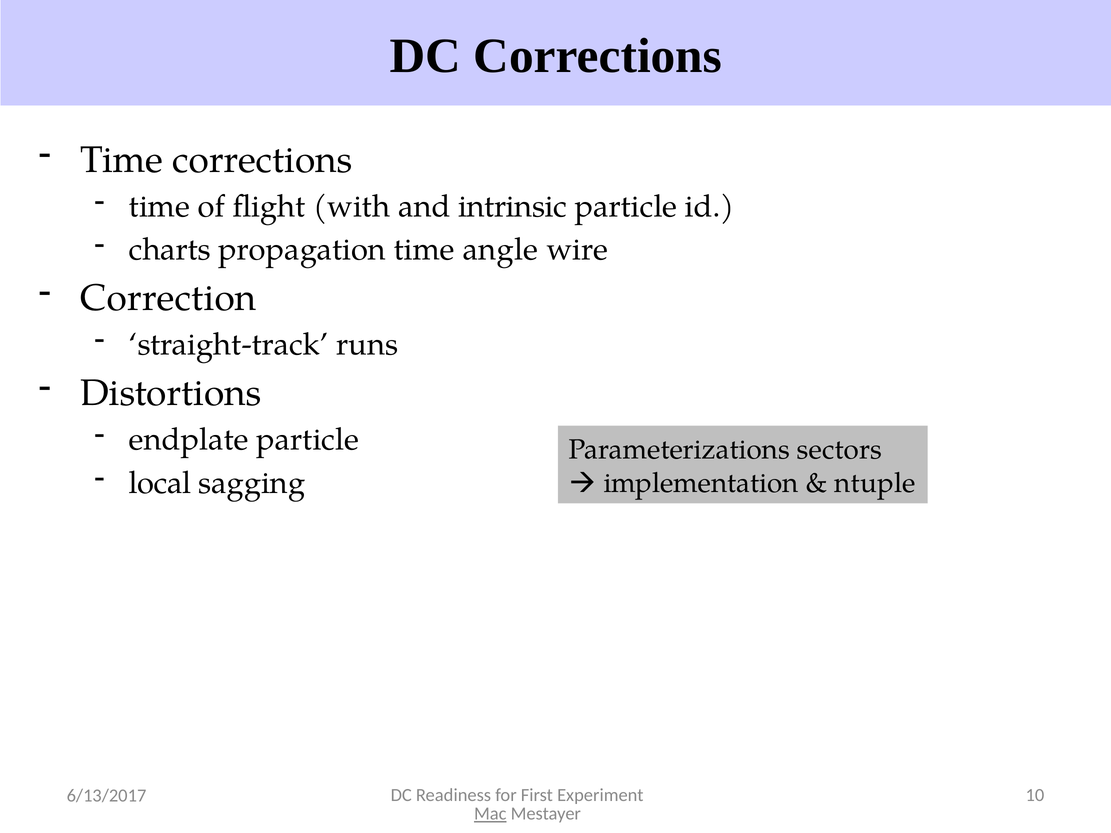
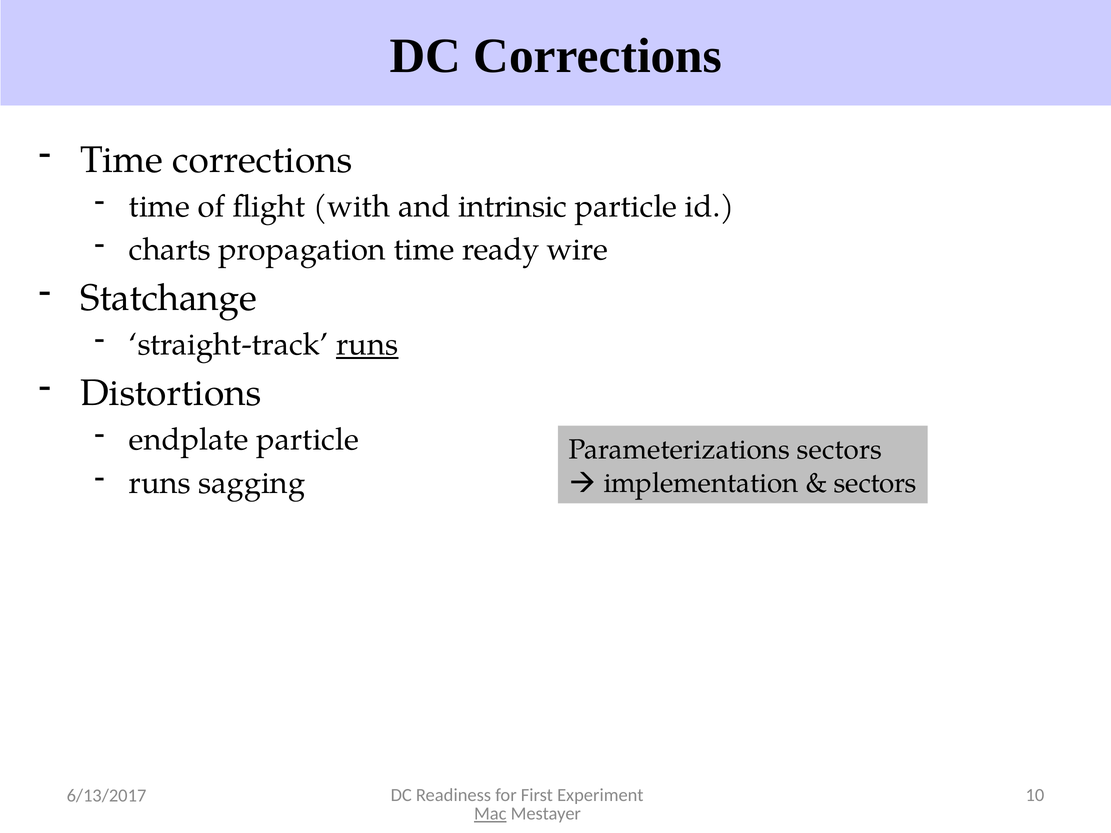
angle: angle -> ready
Correction: Correction -> Statchange
runs at (367, 345) underline: none -> present
local at (160, 483): local -> runs
ntuple at (875, 483): ntuple -> sectors
